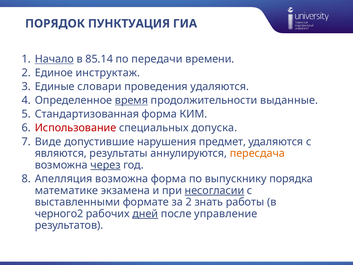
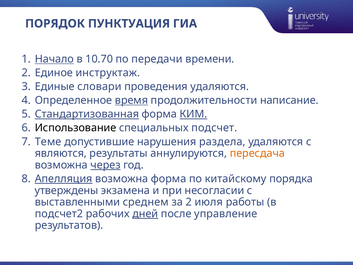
85.14: 85.14 -> 10.70
выданные: выданные -> написание
Стандартизованная underline: none -> present
КИМ underline: none -> present
Использование colour: red -> black
допуска: допуска -> подсчет
Виде: Виде -> Теме
предмет: предмет -> раздела
Апелляция underline: none -> present
выпускнику: выпускнику -> китайскому
математике: математике -> утверждены
несогласии underline: present -> none
формате: формате -> среднем
знать: знать -> июля
черного2: черного2 -> подсчет2
